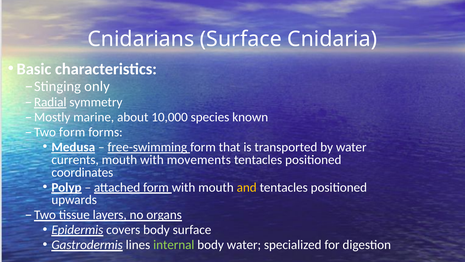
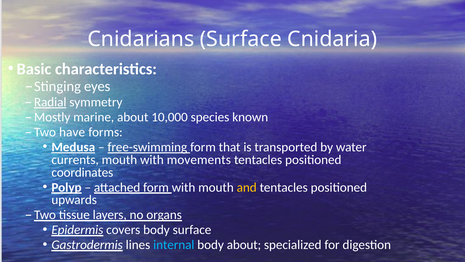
only: only -> eyes
Two form: form -> have
internal colour: light green -> light blue
body water: water -> about
